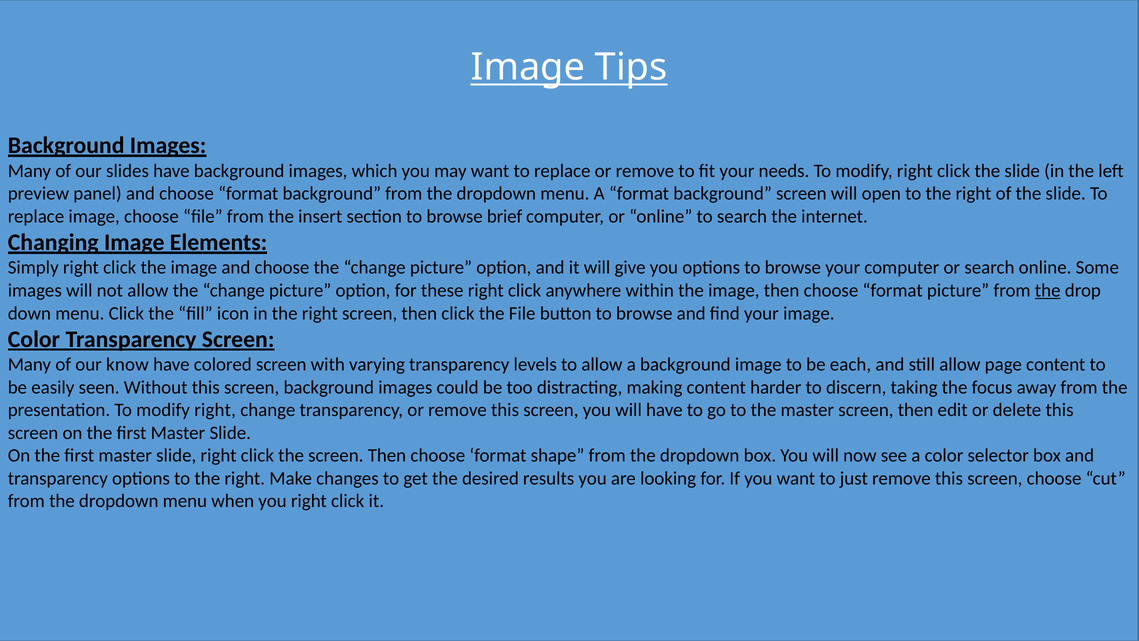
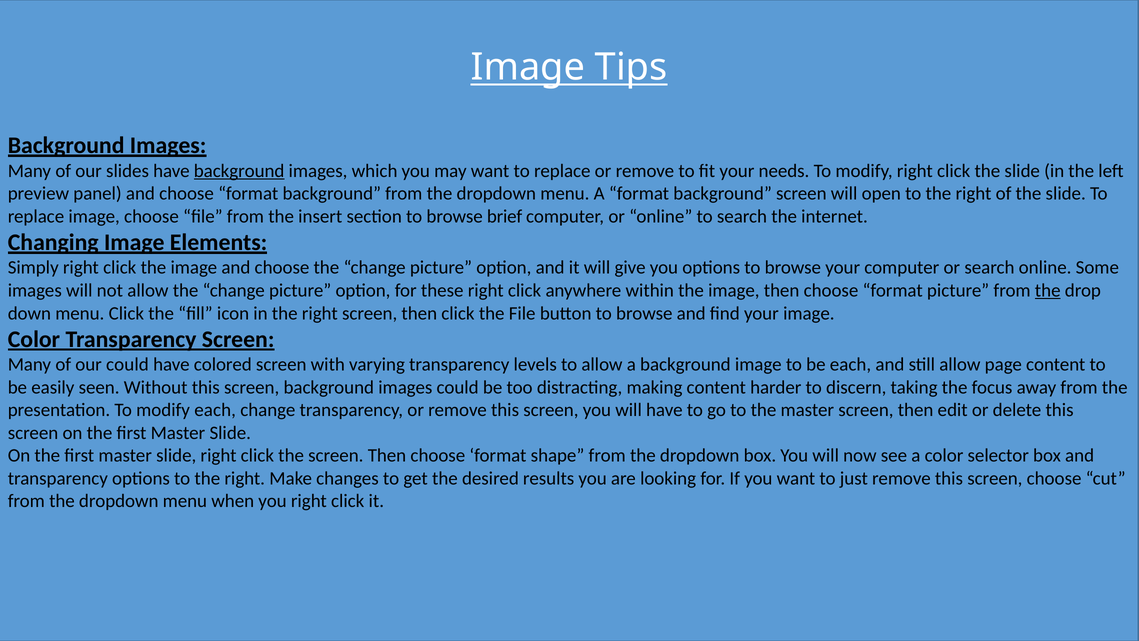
background at (239, 171) underline: none -> present
our know: know -> could
presentation To modify right: right -> each
